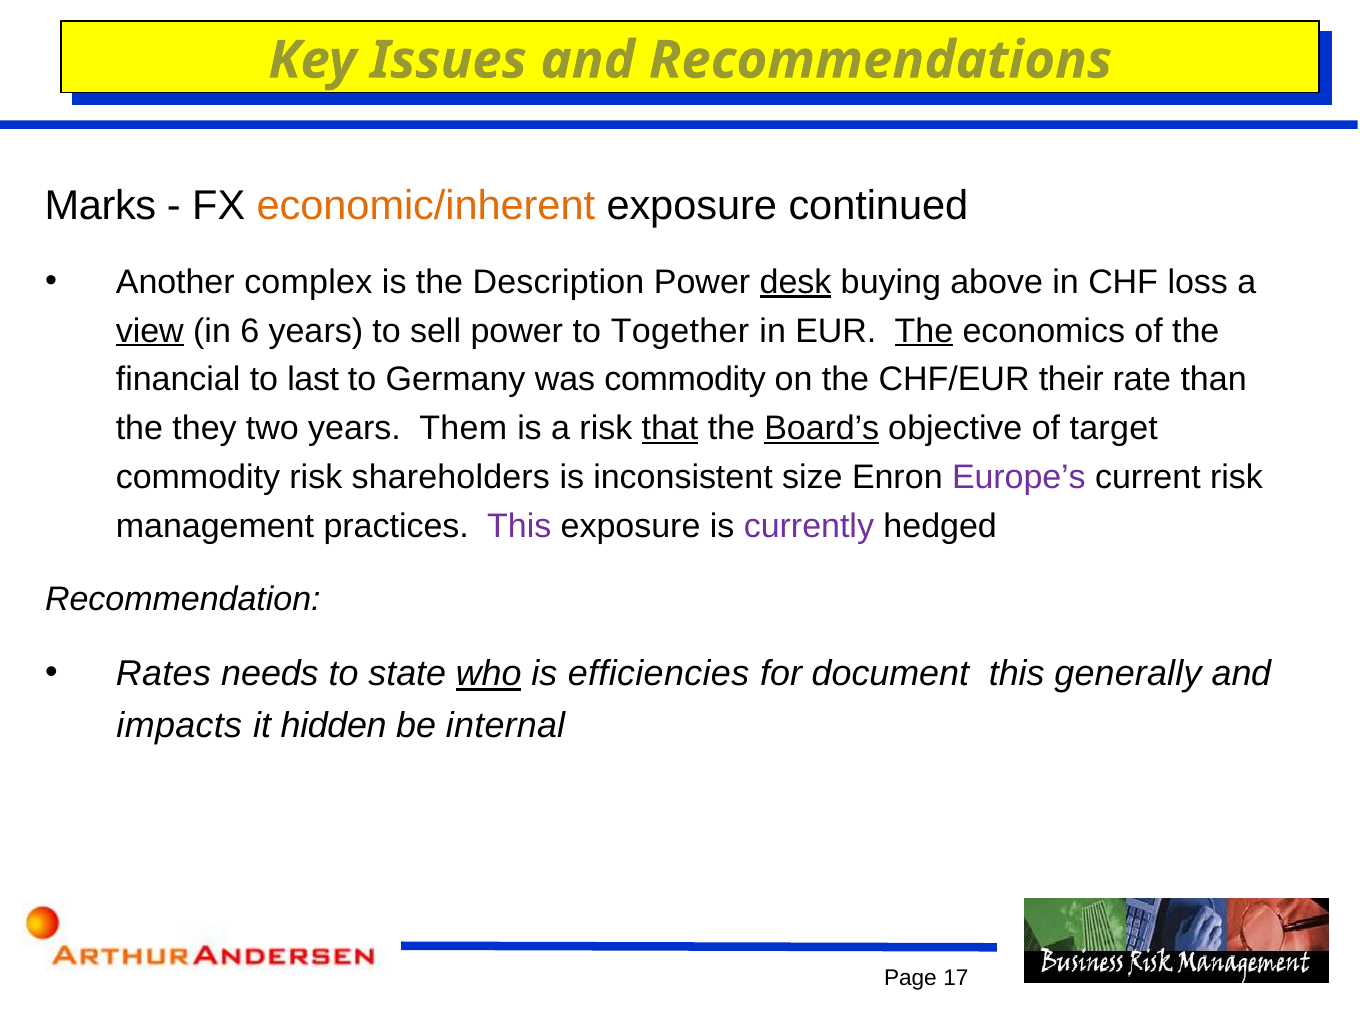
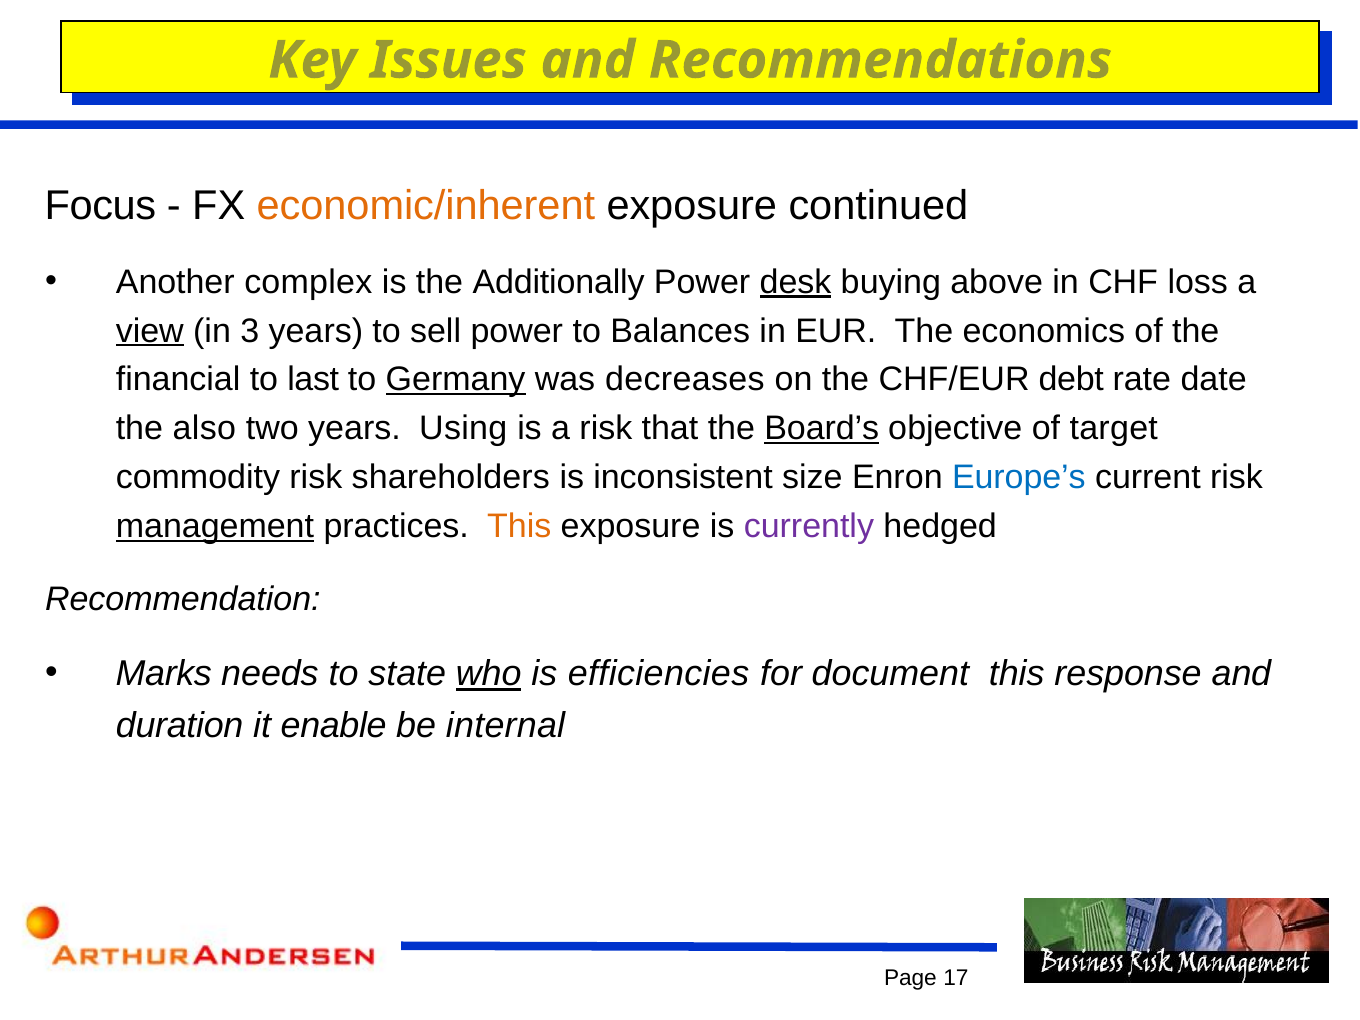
Marks: Marks -> Focus
Description: Description -> Additionally
6: 6 -> 3
Together: Together -> Balances
The at (924, 331) underline: present -> none
Germany underline: none -> present
was commodity: commodity -> decreases
their: their -> debt
than: than -> date
they: they -> also
Them: Them -> Using
that underline: present -> none
Europe’s colour: purple -> blue
management underline: none -> present
This at (519, 527) colour: purple -> orange
Rates: Rates -> Marks
generally: generally -> response
impacts: impacts -> duration
hidden: hidden -> enable
